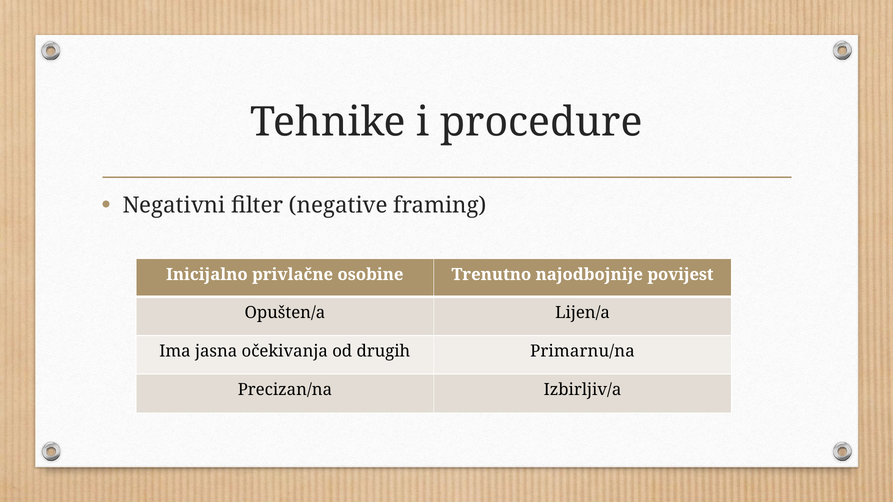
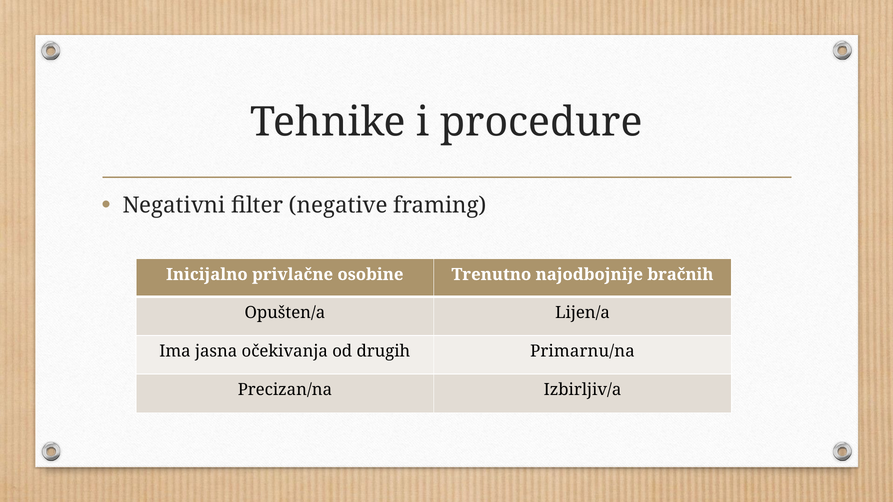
povijest: povijest -> bračnih
